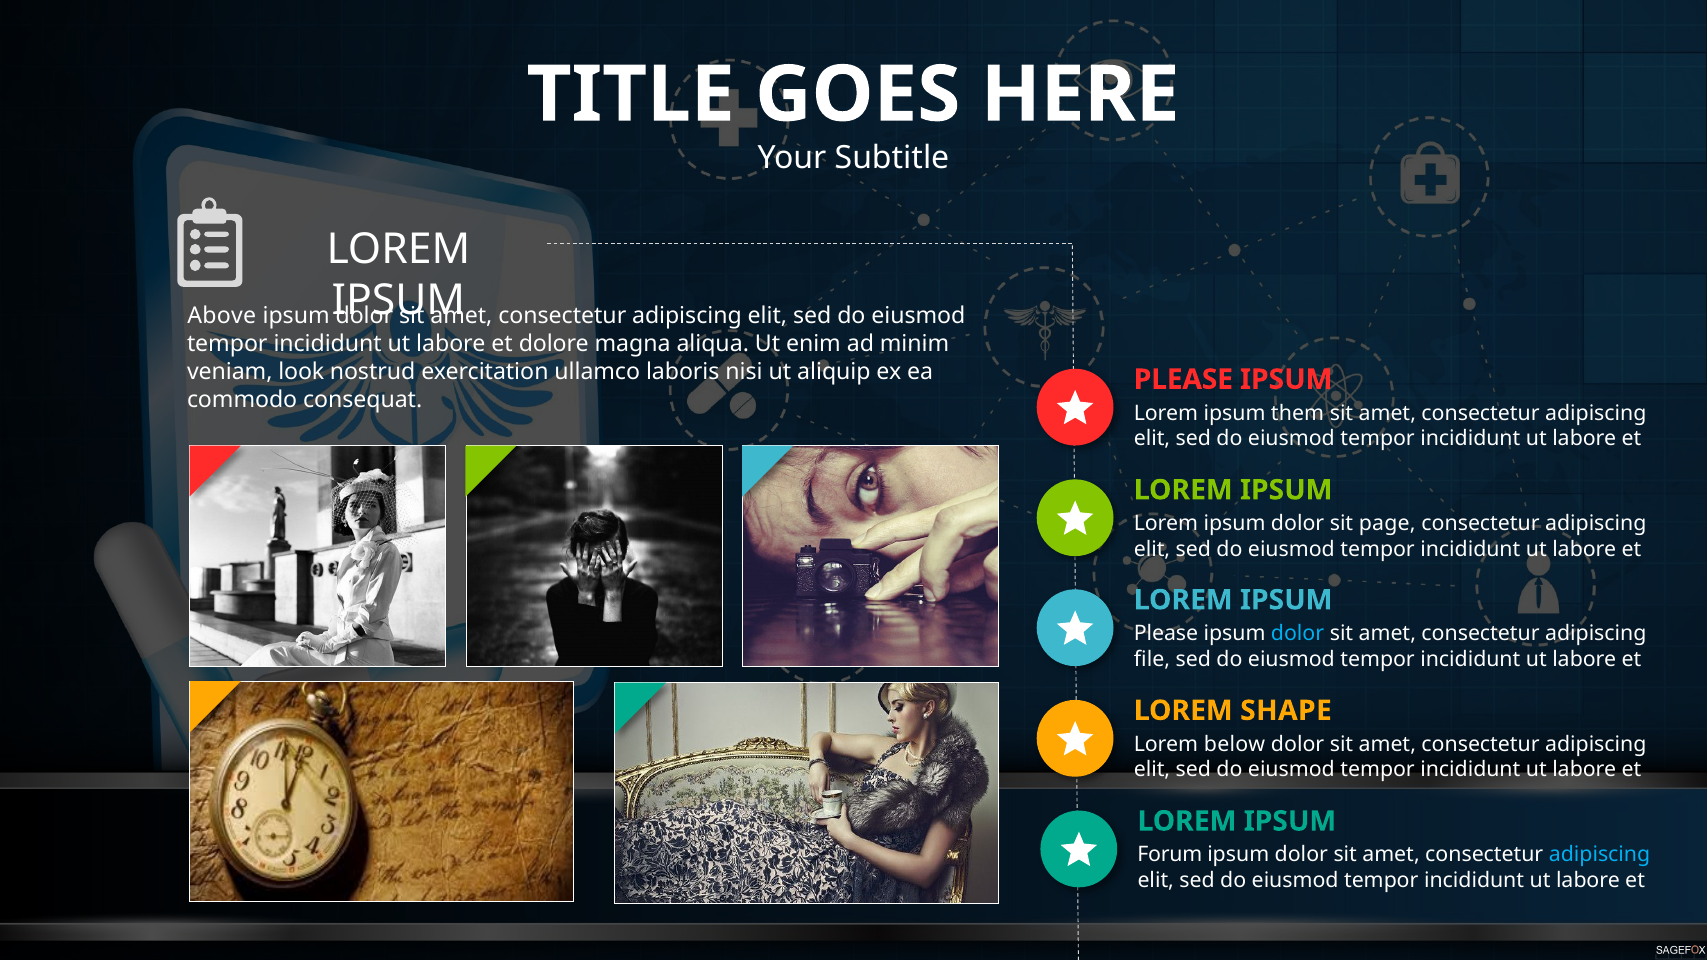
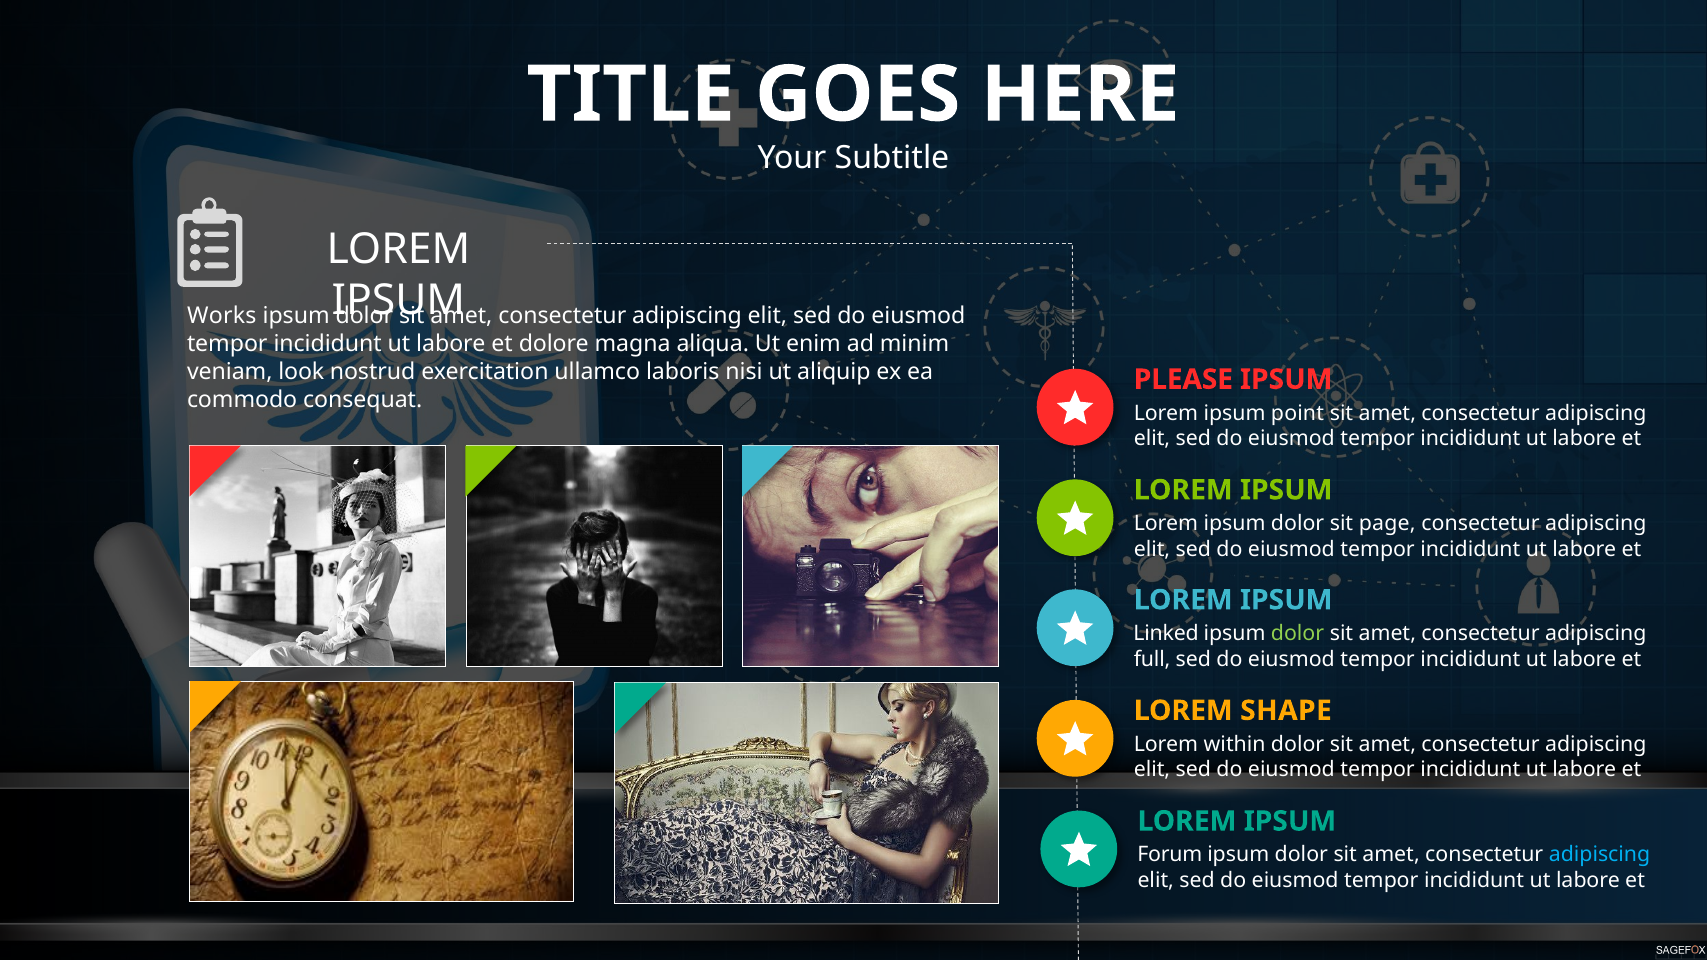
Above: Above -> Works
them: them -> point
Please at (1166, 634): Please -> Linked
dolor at (1298, 634) colour: light blue -> light green
file: file -> full
below: below -> within
